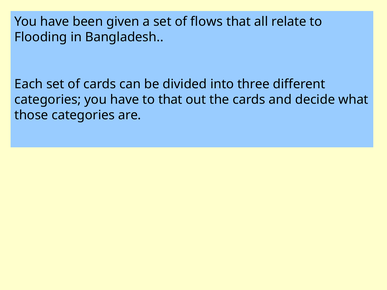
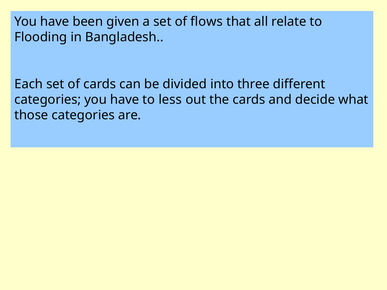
to that: that -> less
